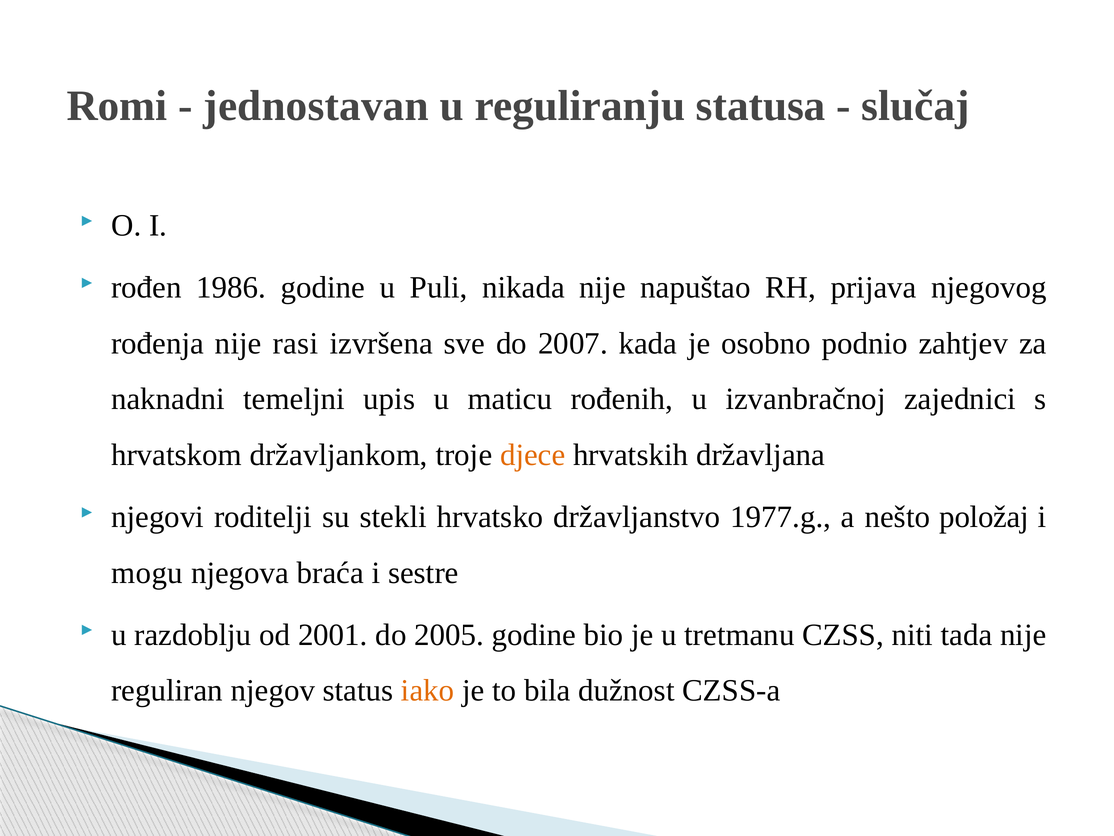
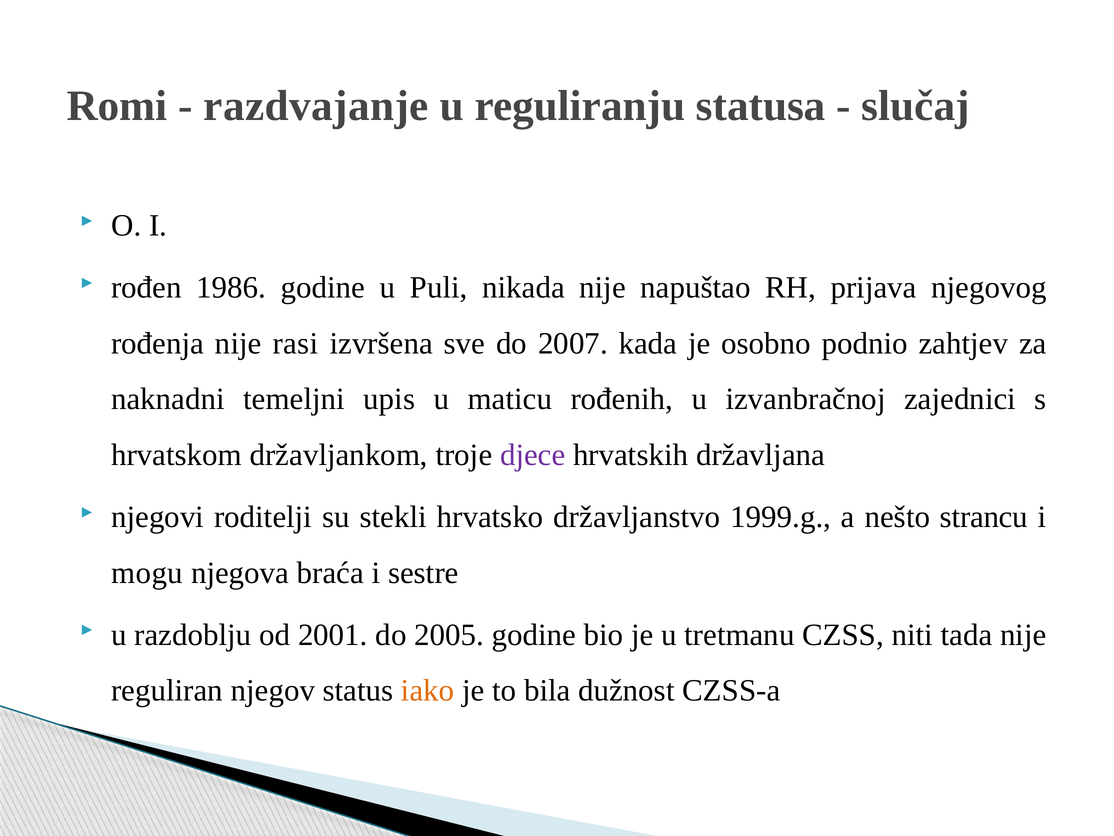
jednostavan: jednostavan -> razdvajanje
djece colour: orange -> purple
1977.g: 1977.g -> 1999.g
položaj: položaj -> strancu
